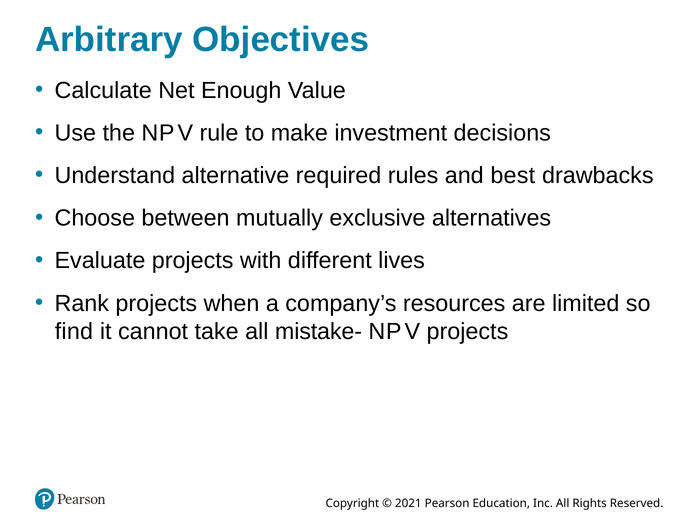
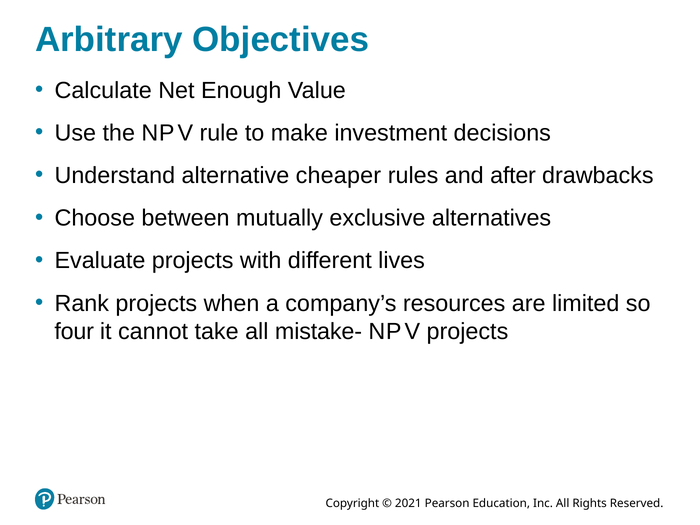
required: required -> cheaper
best: best -> after
find: find -> four
